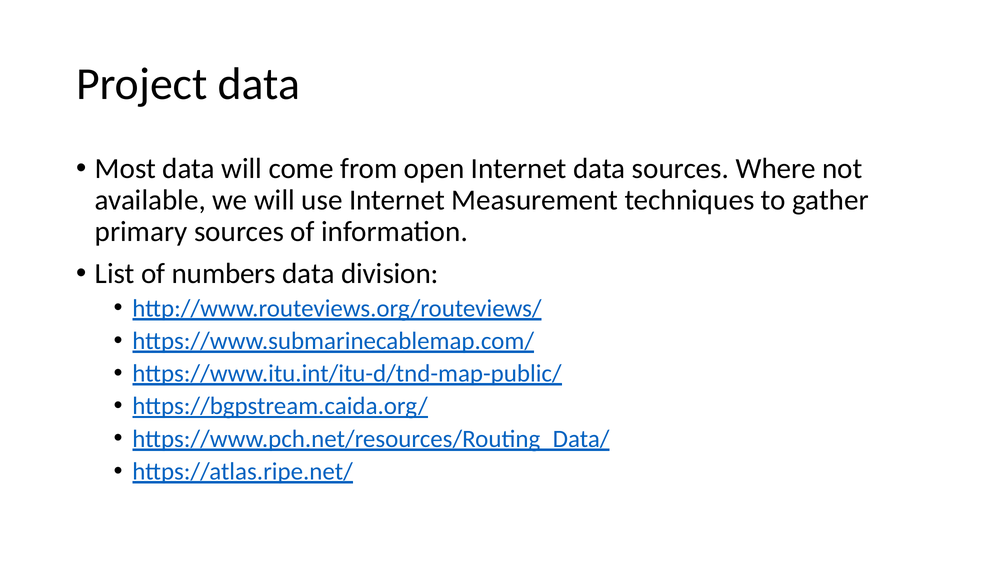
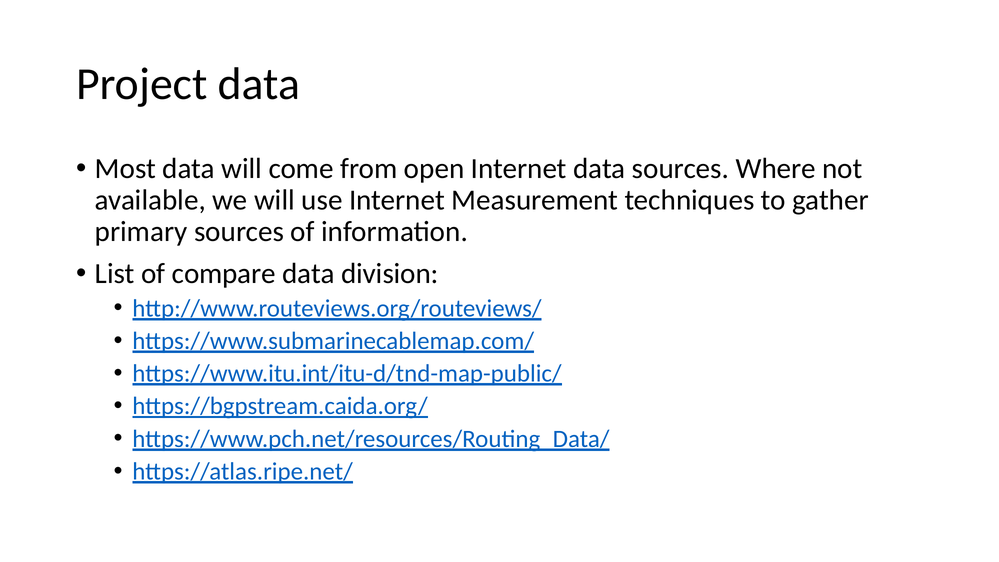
numbers: numbers -> compare
